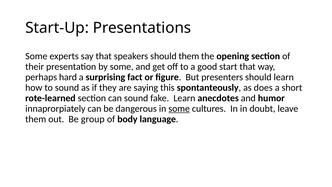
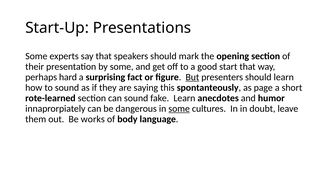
should them: them -> mark
But underline: none -> present
does: does -> page
group: group -> works
